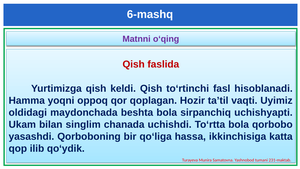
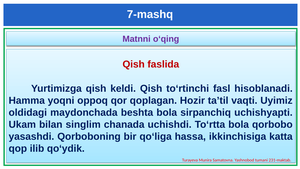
6-mashq: 6-mashq -> 7-mashq
